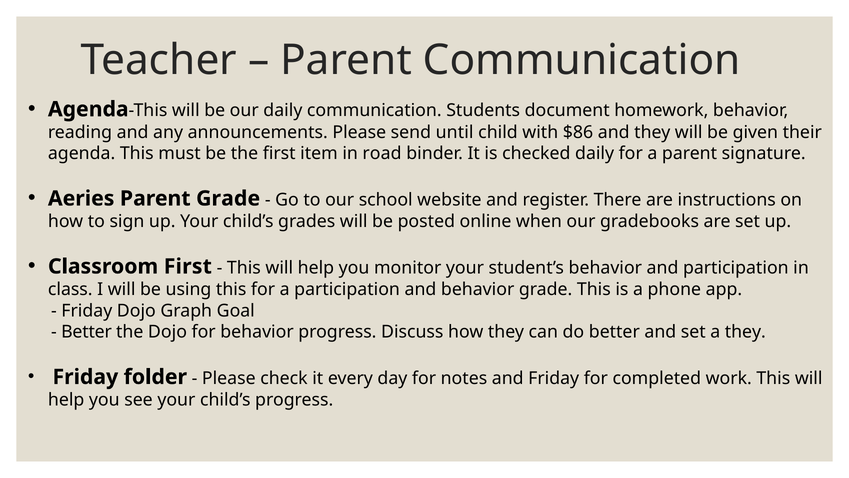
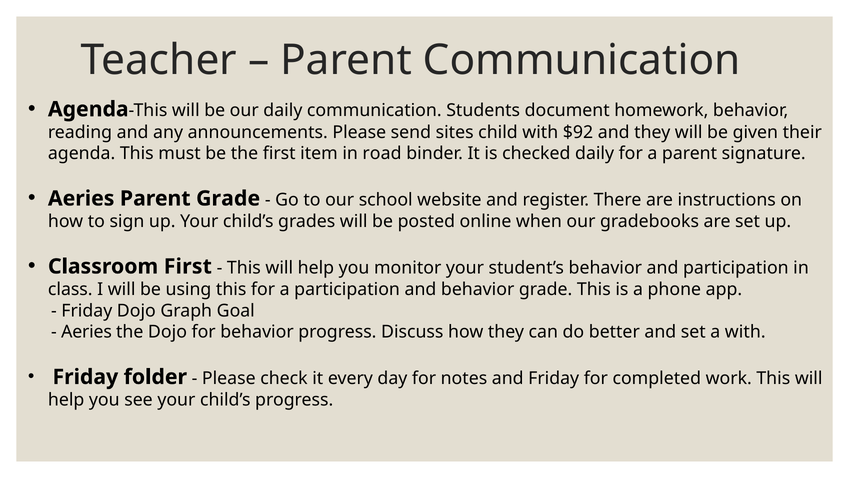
until: until -> sites
$86: $86 -> $92
Better at (87, 332): Better -> Aeries
a they: they -> with
